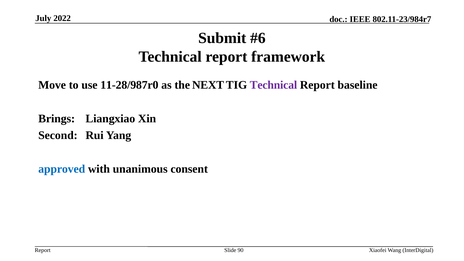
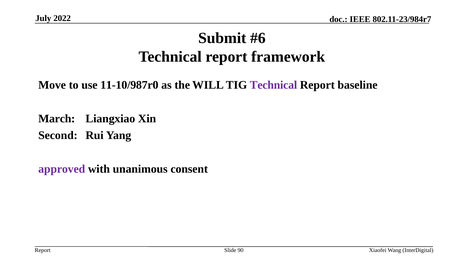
11-28/987r0: 11-28/987r0 -> 11-10/987r0
NEXT: NEXT -> WILL
Brings: Brings -> March
approved colour: blue -> purple
